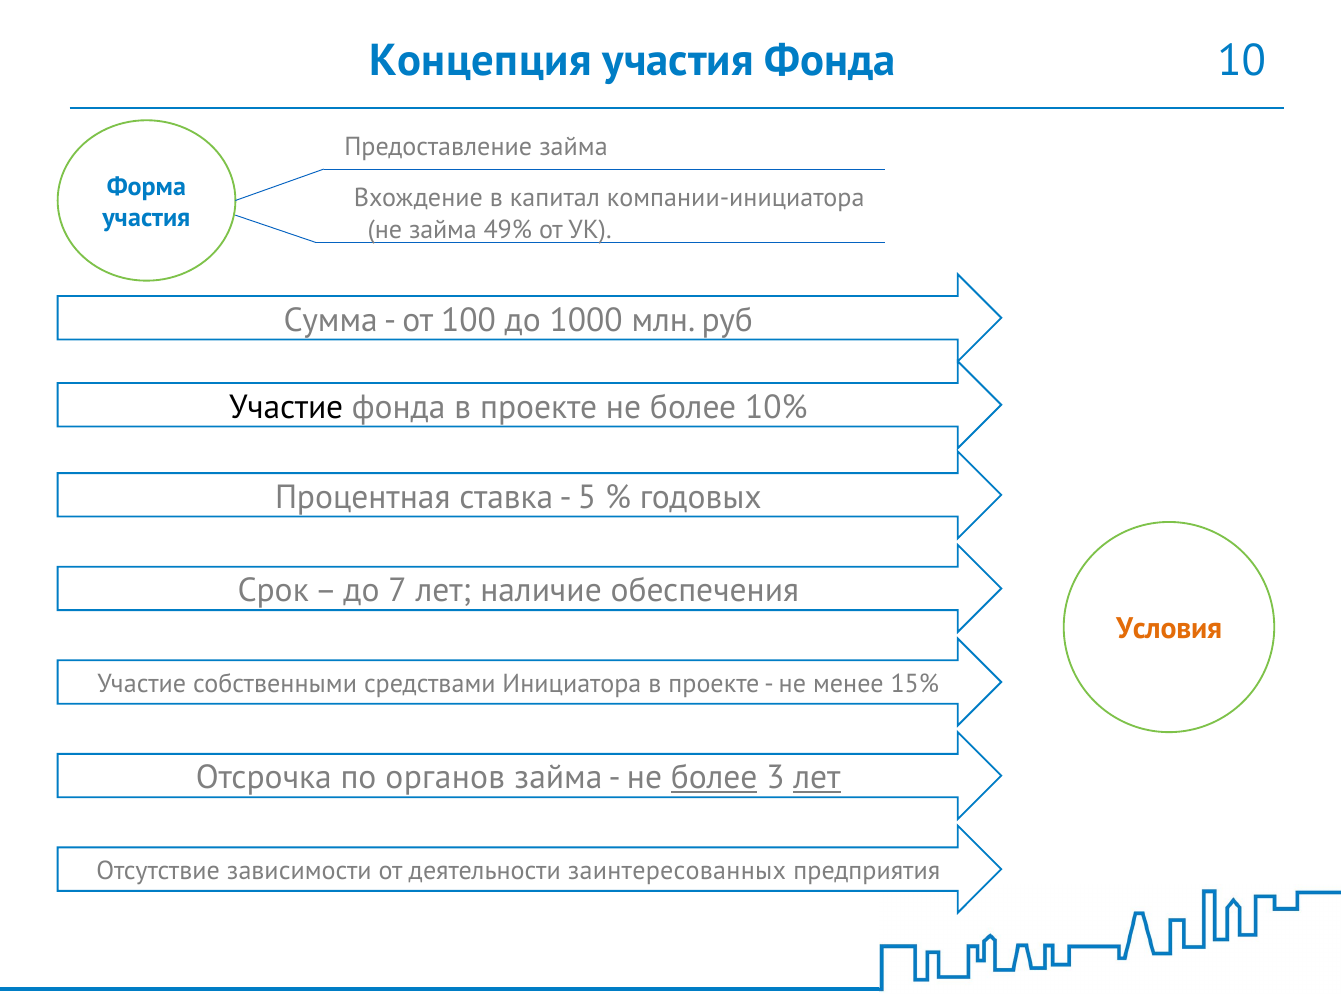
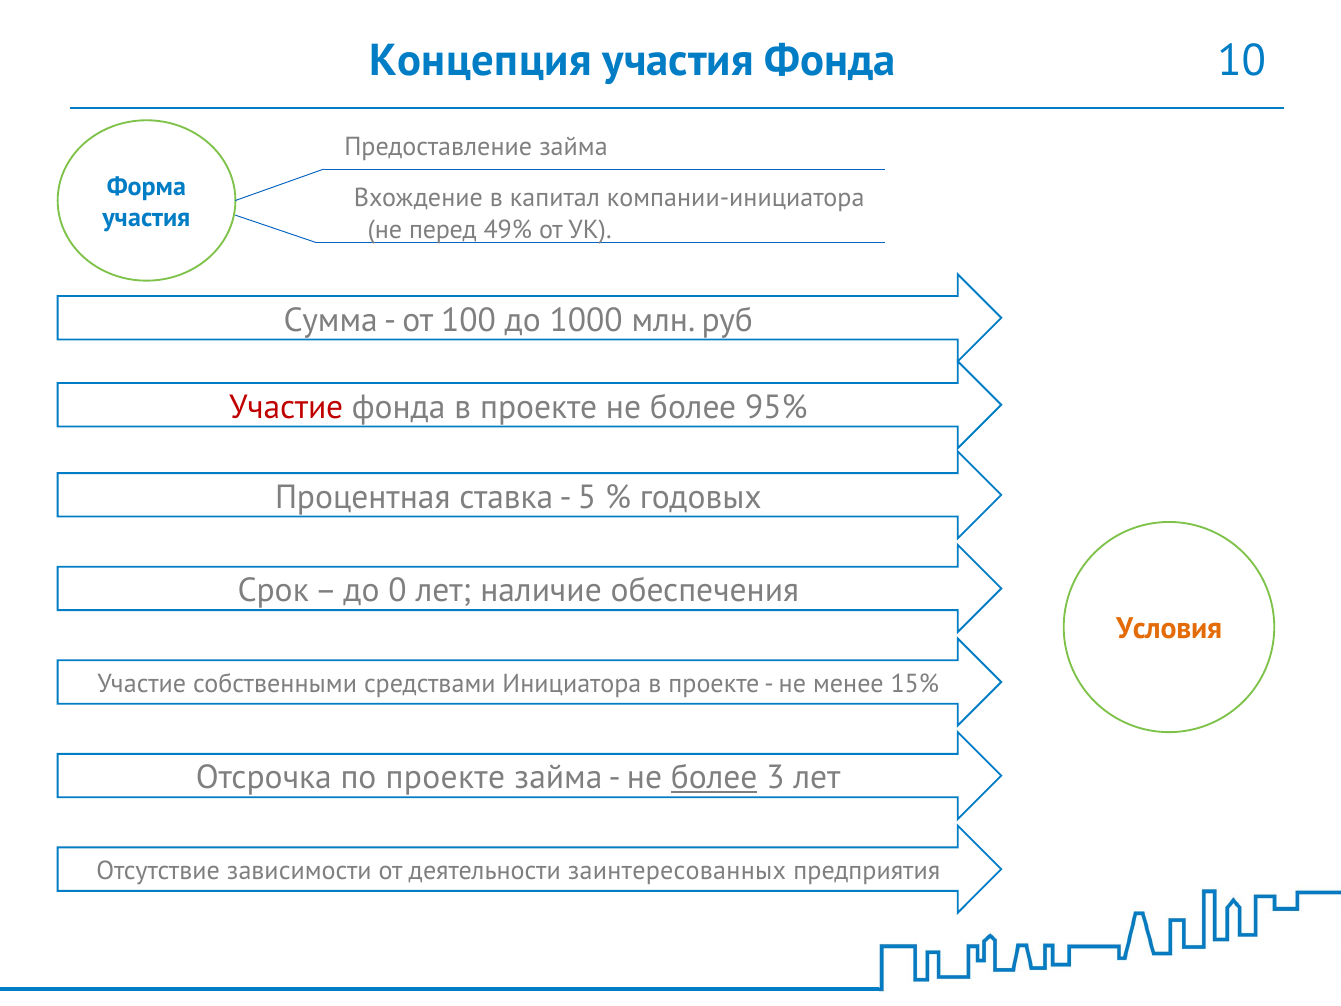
не займа: займа -> перед
Участие at (286, 407) colour: black -> red
10%: 10% -> 95%
7: 7 -> 0
по органов: органов -> проекте
лет at (817, 778) underline: present -> none
